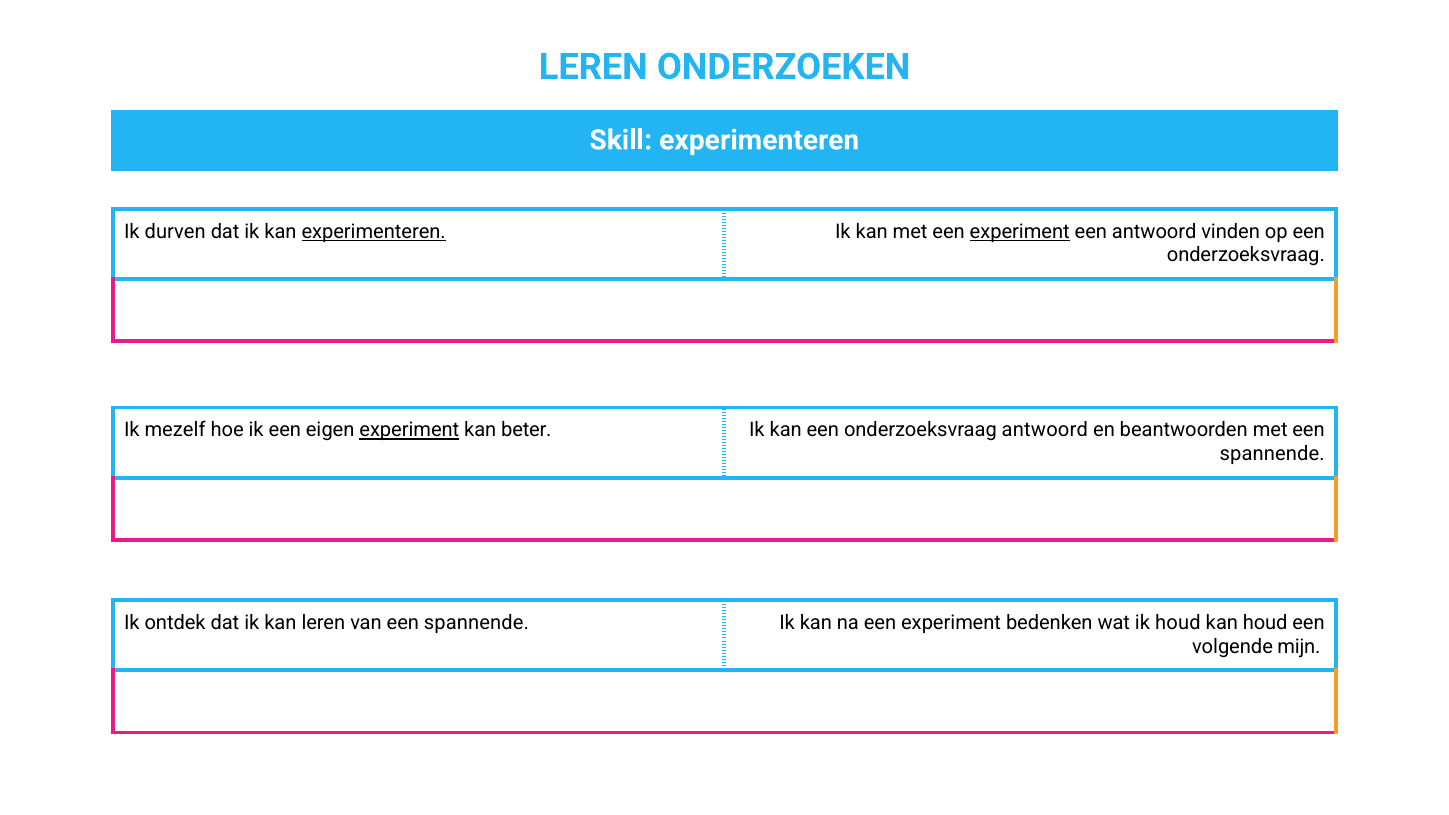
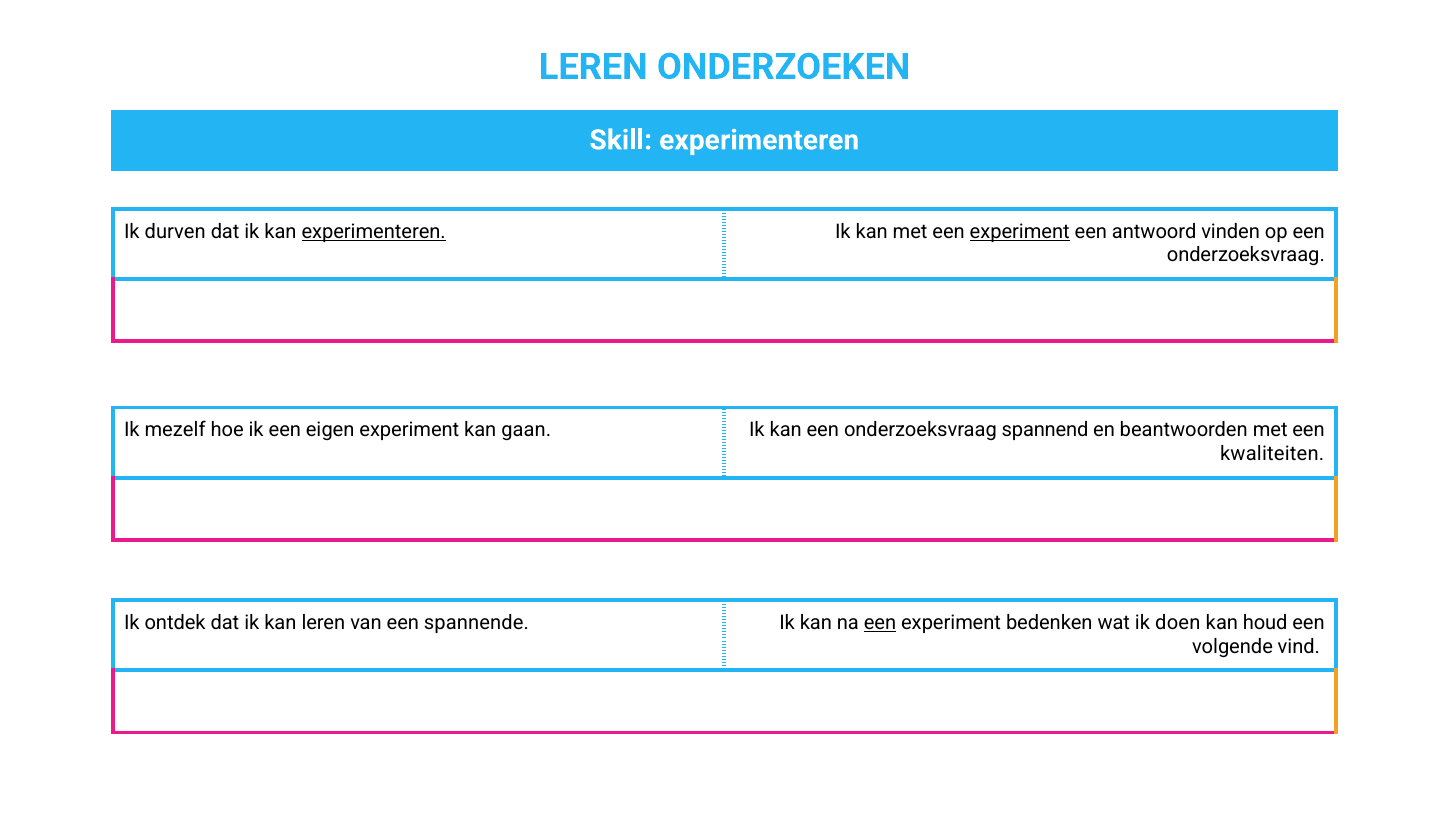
experiment at (409, 430) underline: present -> none
beter: beter -> gaan
onderzoeksvraag antwoord: antwoord -> spannend
spannende at (1272, 454): spannende -> kwaliteiten
een at (880, 623) underline: none -> present
ik houd: houd -> doen
mijn: mijn -> vind
